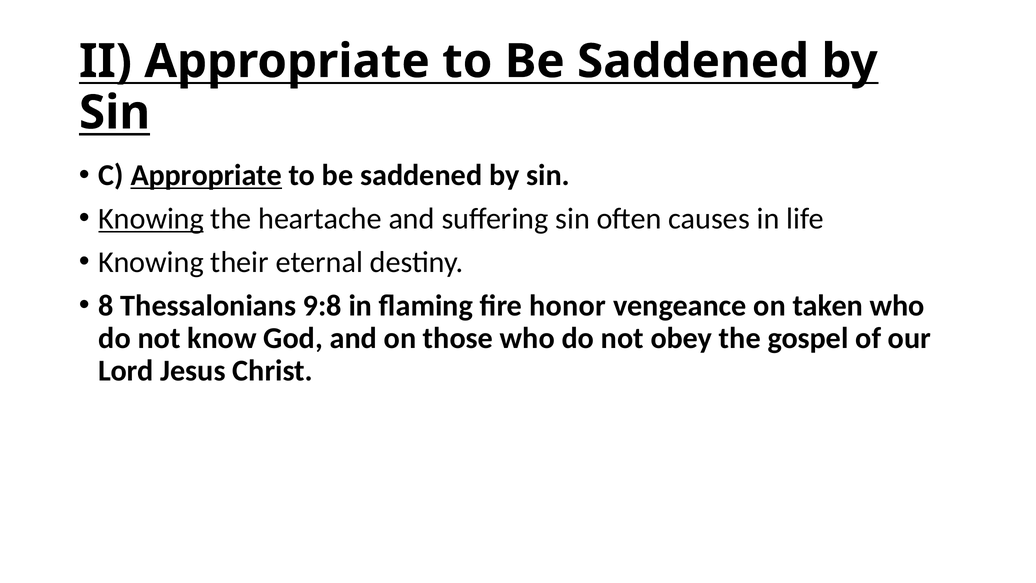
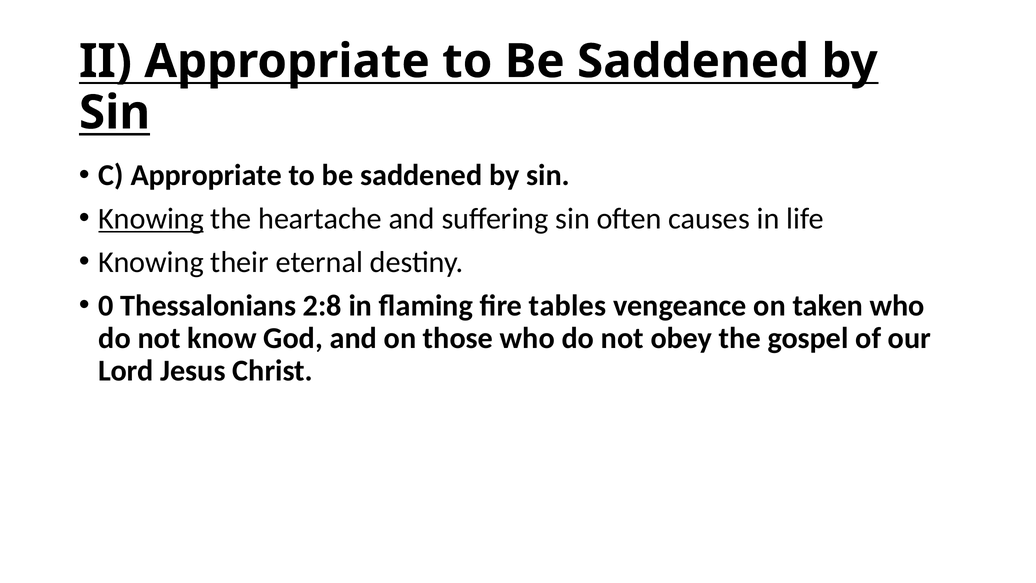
Appropriate at (206, 175) underline: present -> none
8: 8 -> 0
9:8: 9:8 -> 2:8
honor: honor -> tables
